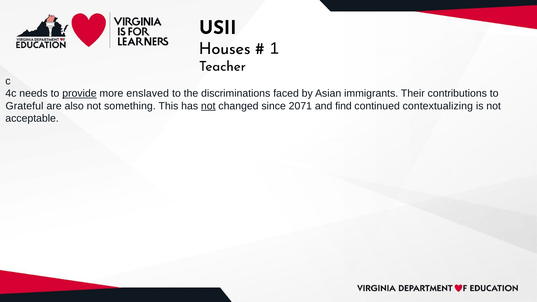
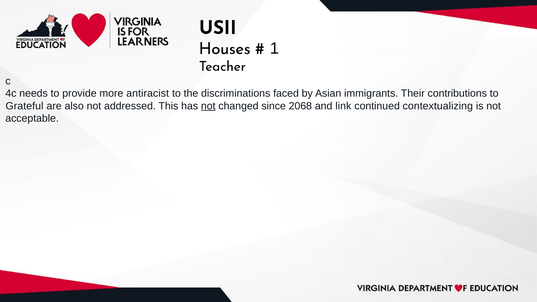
provide underline: present -> none
enslaved: enslaved -> antiracist
something: something -> addressed
2071: 2071 -> 2068
find: find -> link
